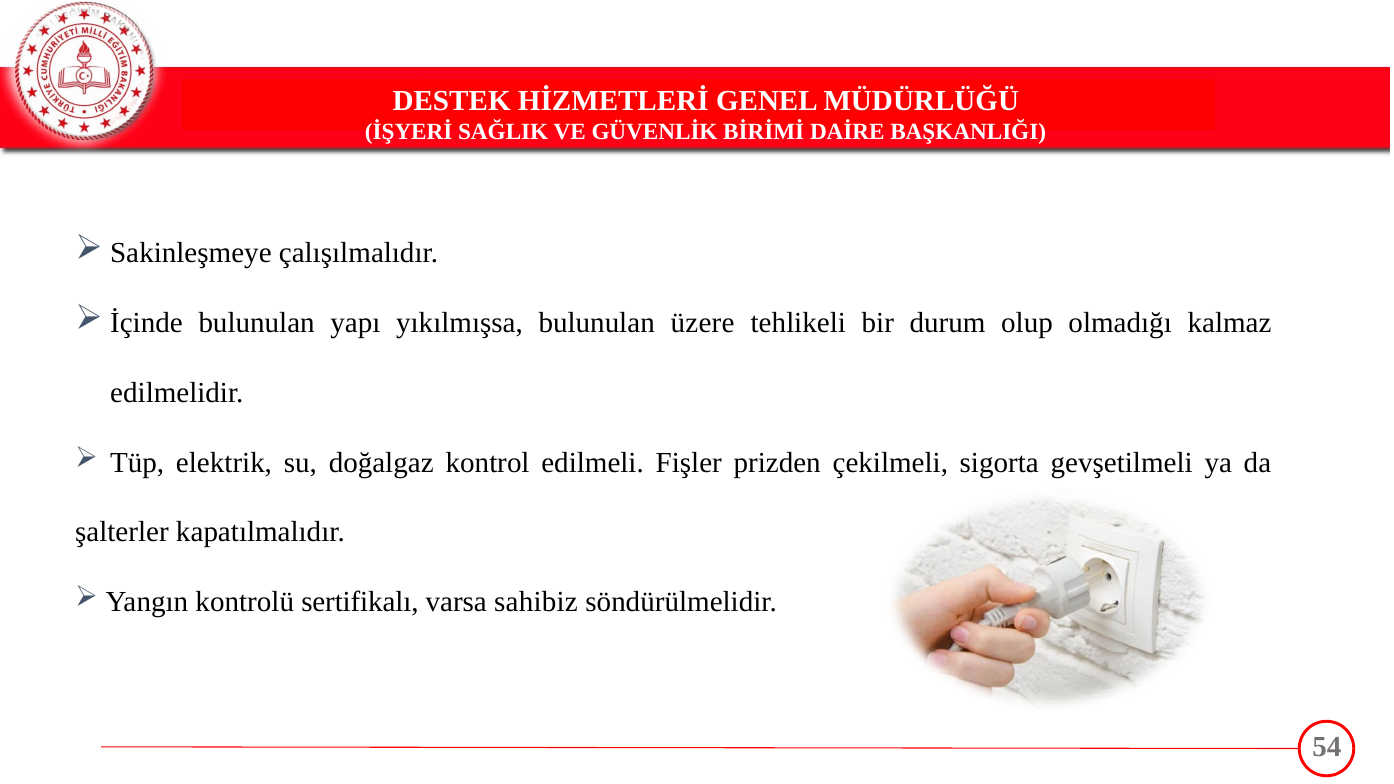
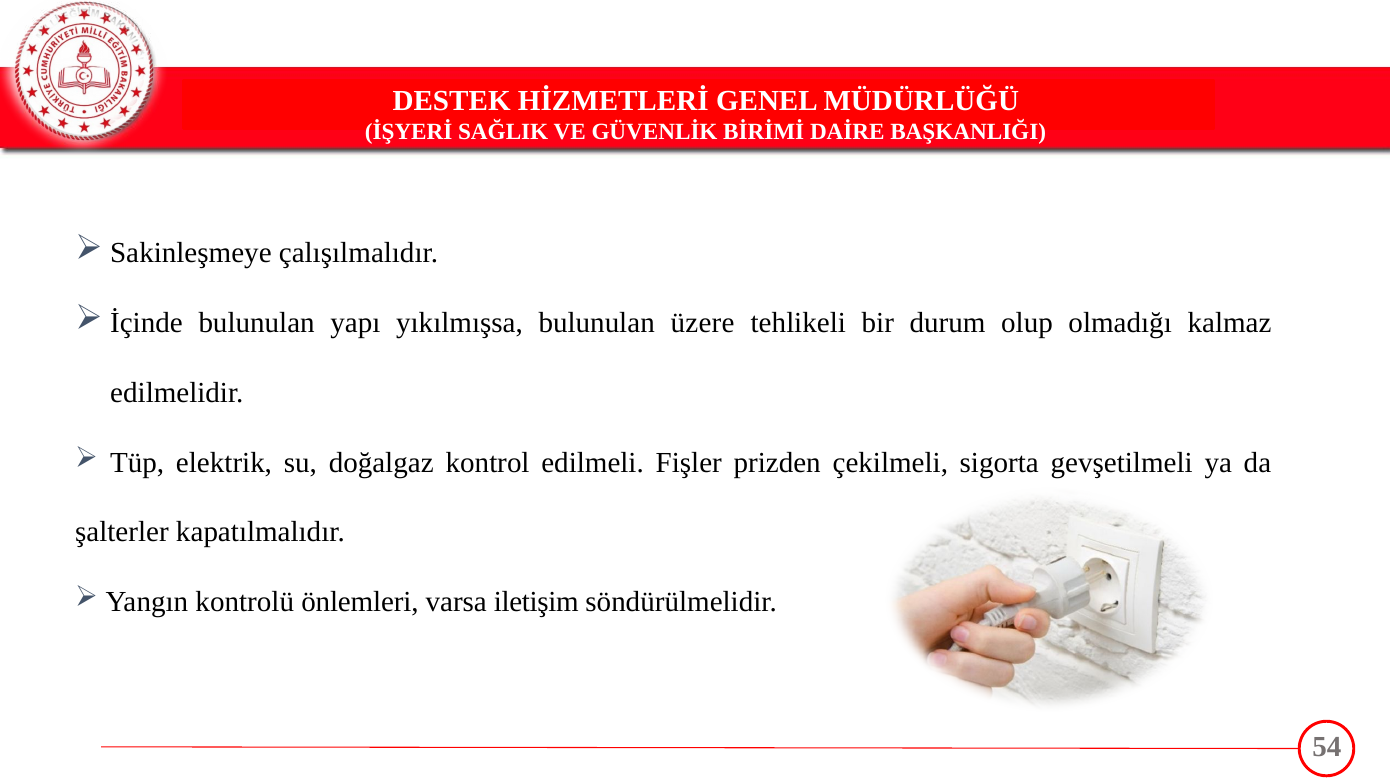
sertifikalı: sertifikalı -> önlemleri
sahibiz: sahibiz -> iletişim
